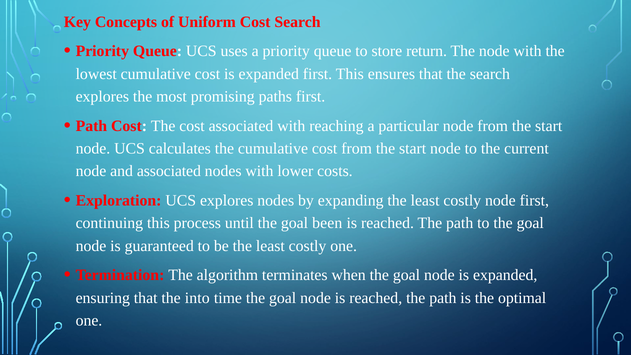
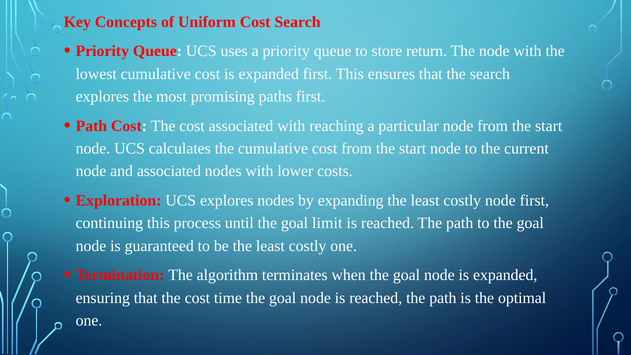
been: been -> limit
that the into: into -> cost
